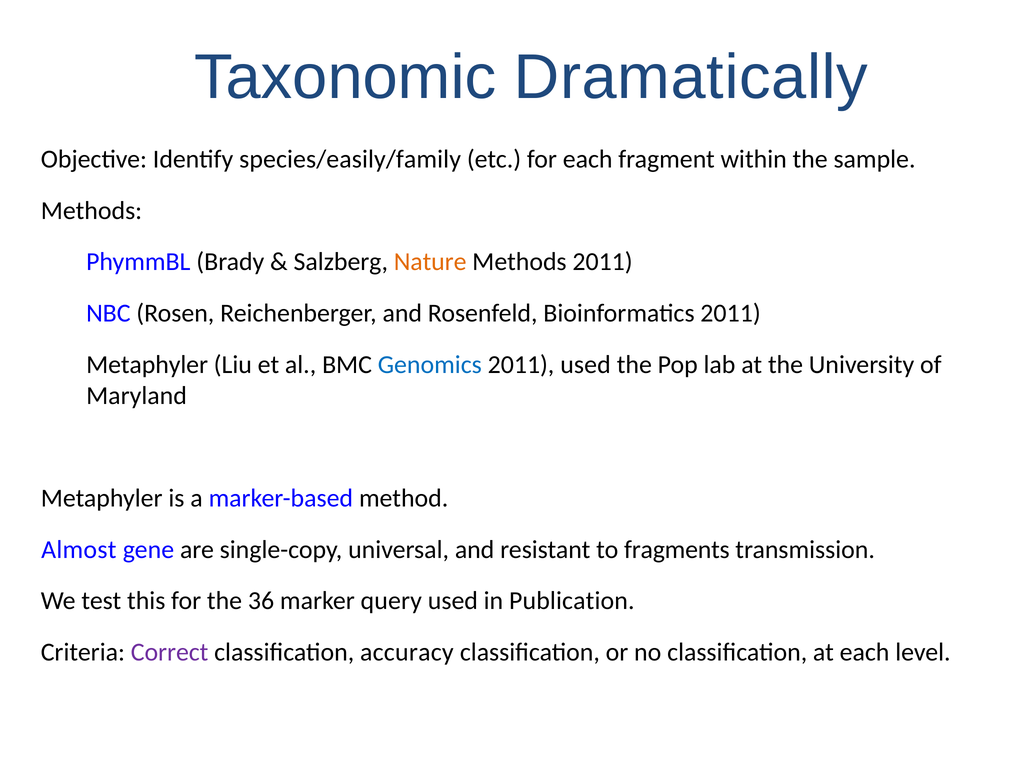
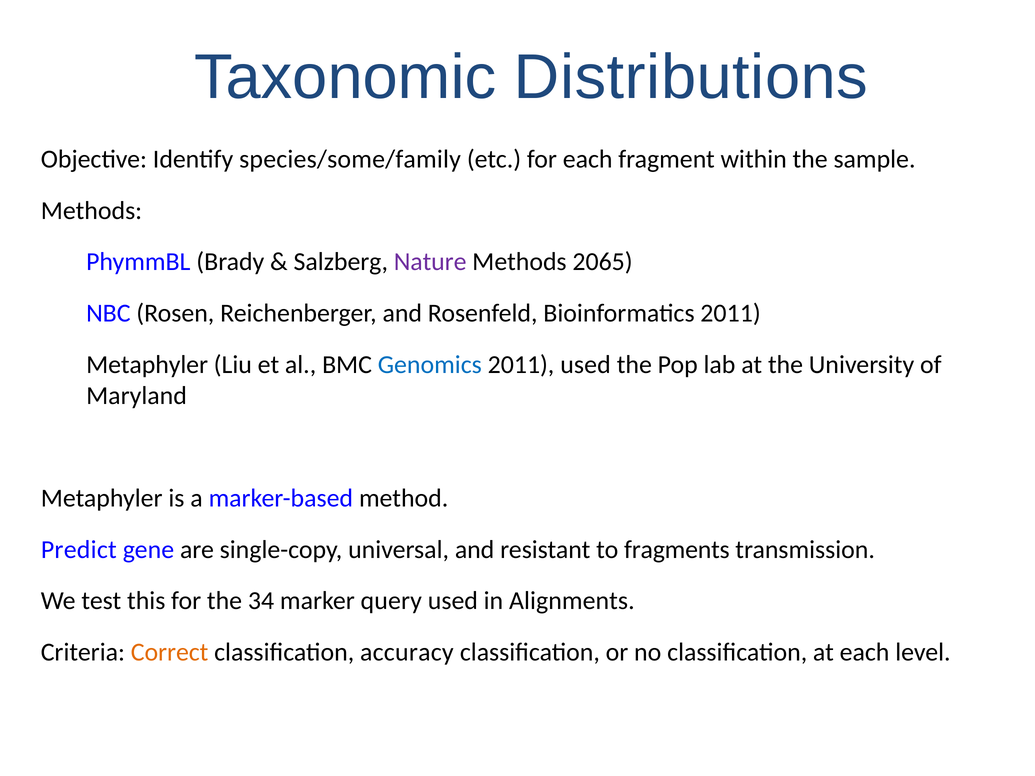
Dramatically: Dramatically -> Distributions
species/easily/family: species/easily/family -> species/some/family
Nature colour: orange -> purple
Methods 2011: 2011 -> 2065
Almost: Almost -> Predict
36: 36 -> 34
Publication: Publication -> Alignments
Correct colour: purple -> orange
